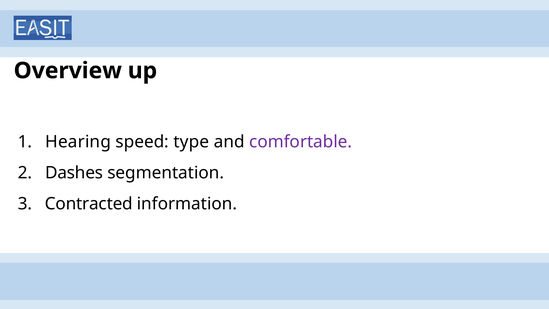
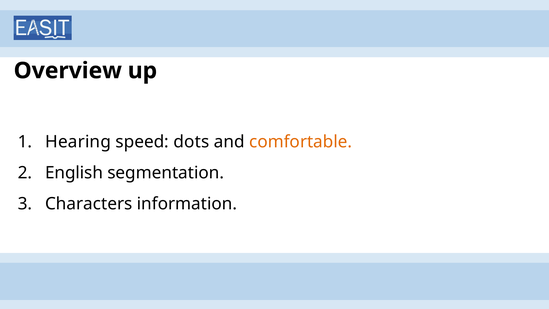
type: type -> dots
comfortable colour: purple -> orange
Dashes: Dashes -> English
Contracted: Contracted -> Characters
